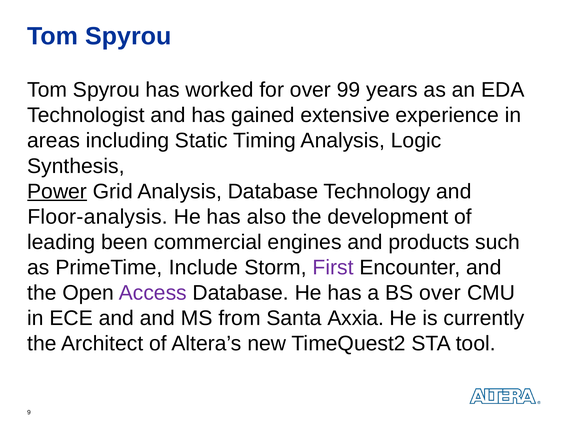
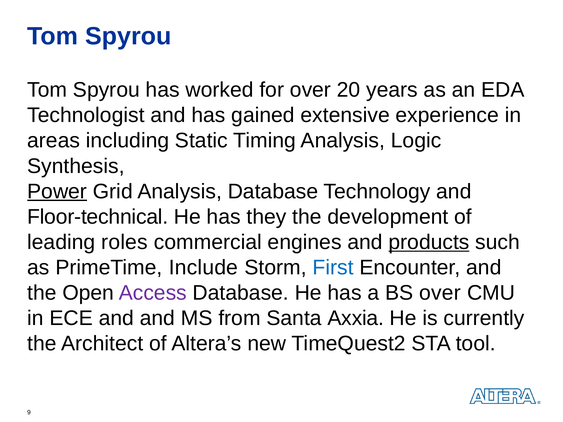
99: 99 -> 20
Floor-analysis: Floor-analysis -> Floor-technical
also: also -> they
been: been -> roles
products underline: none -> present
First colour: purple -> blue
